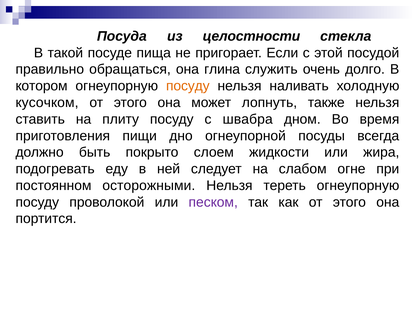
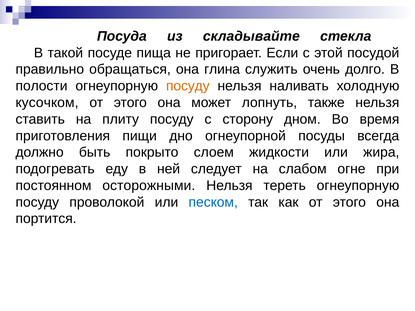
целостности: целостности -> складывайте
котором: котором -> полости
швабра: швабра -> сторону
песком colour: purple -> blue
